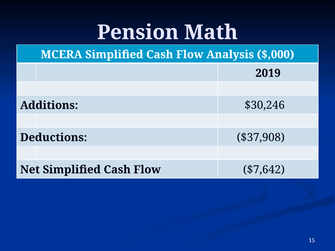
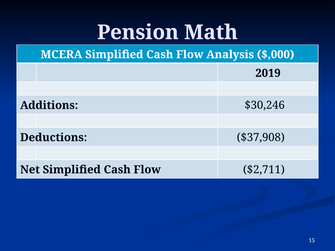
$7,642: $7,642 -> $2,711
